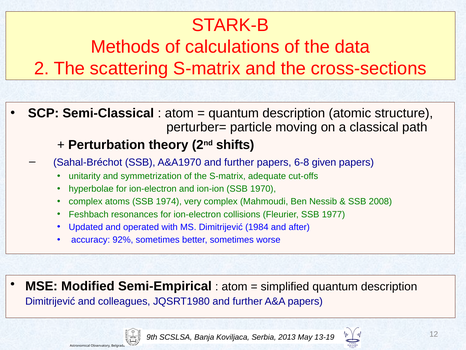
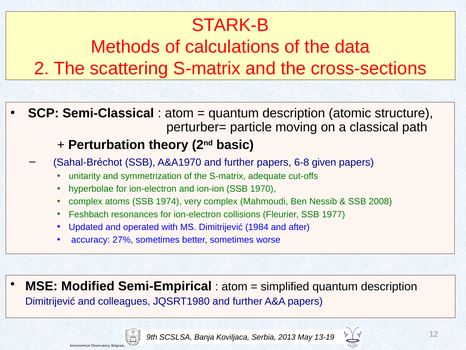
shifts: shifts -> basic
92%: 92% -> 27%
